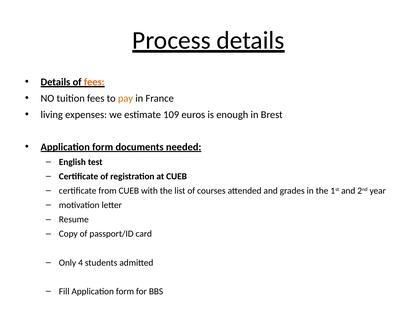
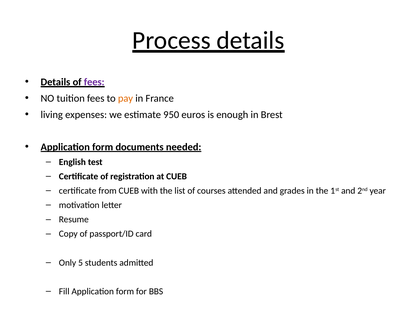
fees at (94, 82) colour: orange -> purple
109: 109 -> 950
4: 4 -> 5
